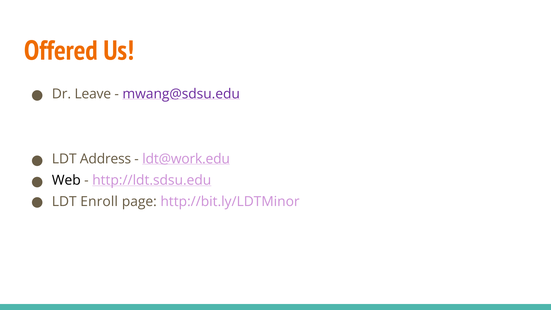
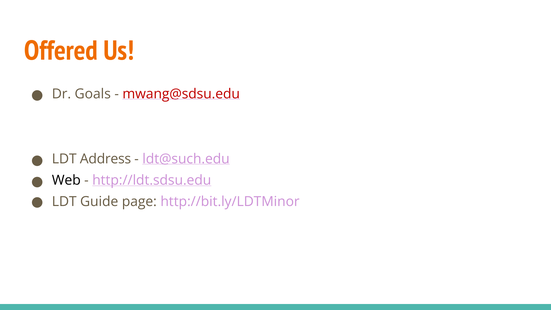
Leave: Leave -> Goals
mwang@sdsu.edu colour: purple -> red
ldt@work.edu: ldt@work.edu -> ldt@such.edu
Enroll: Enroll -> Guide
